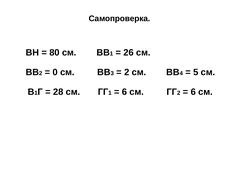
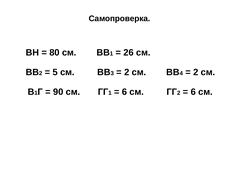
0: 0 -> 5
5 at (196, 72): 5 -> 2
28: 28 -> 90
